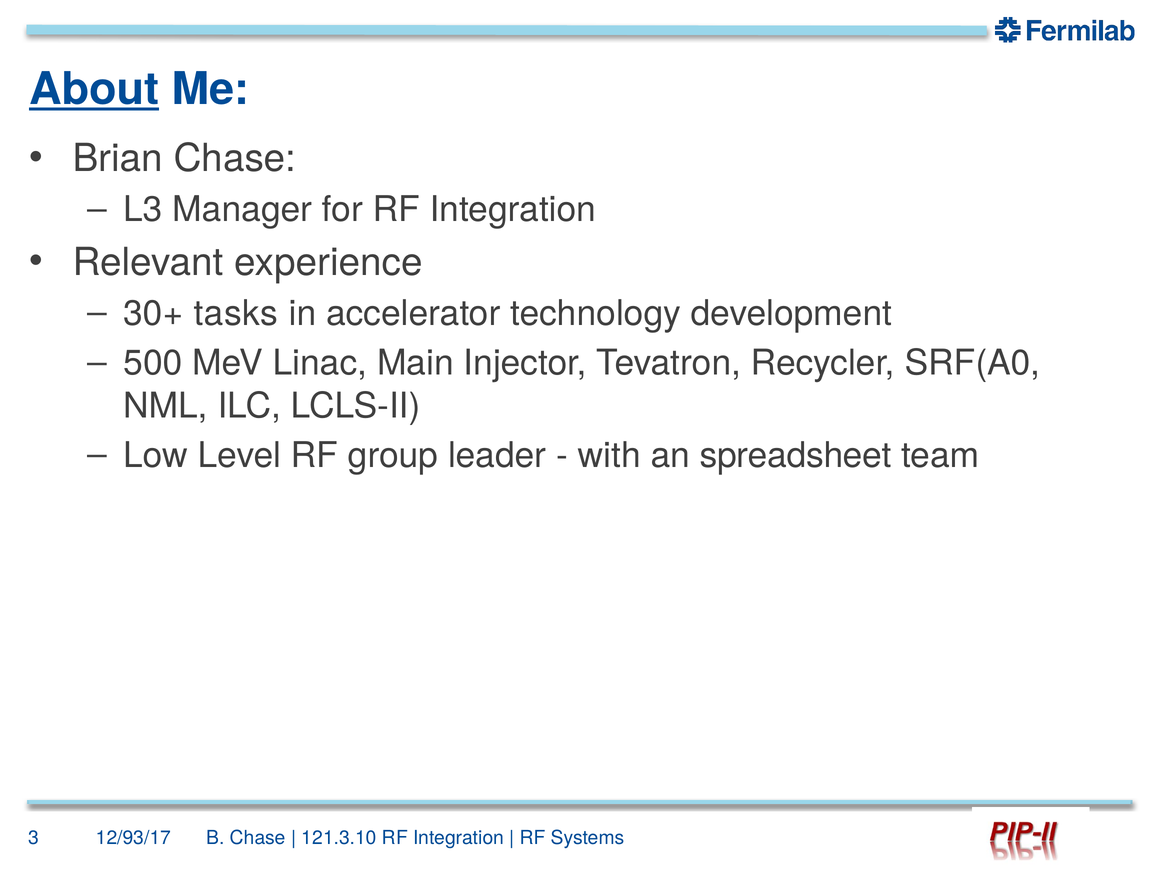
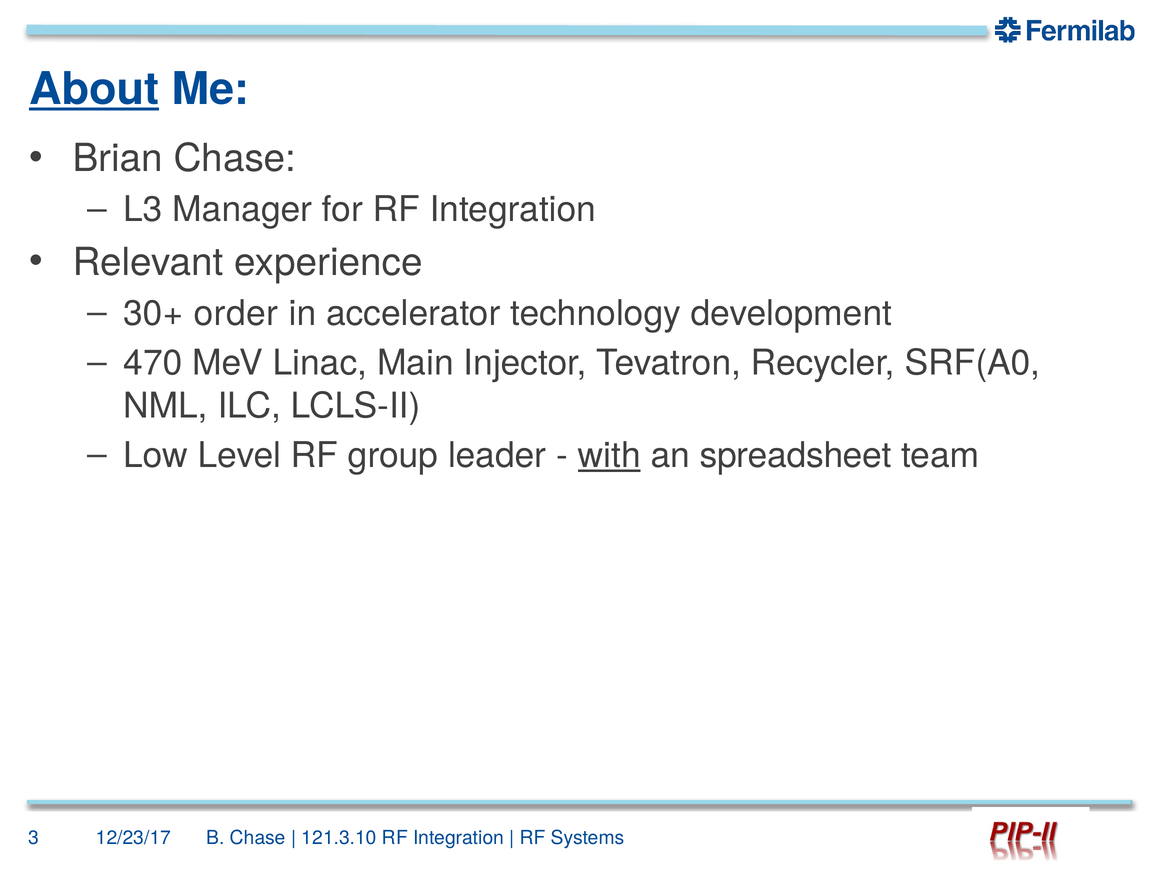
tasks: tasks -> order
500: 500 -> 470
with underline: none -> present
12/93/17: 12/93/17 -> 12/23/17
